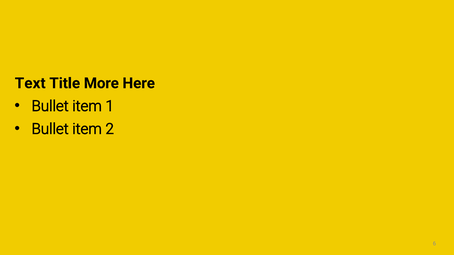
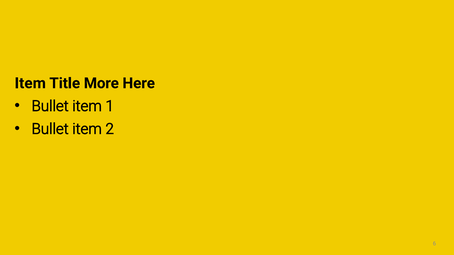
Text at (30, 83): Text -> Item
